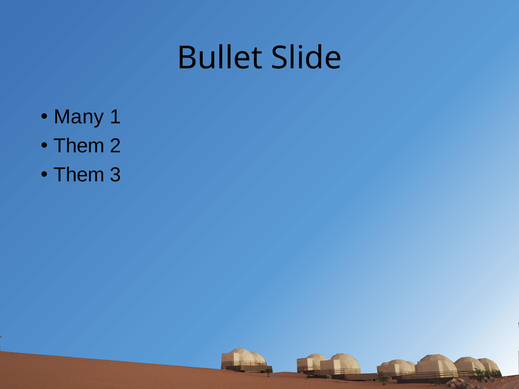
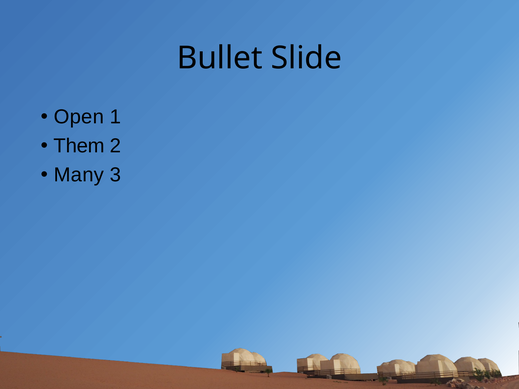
Many: Many -> Open
Them at (79, 175): Them -> Many
